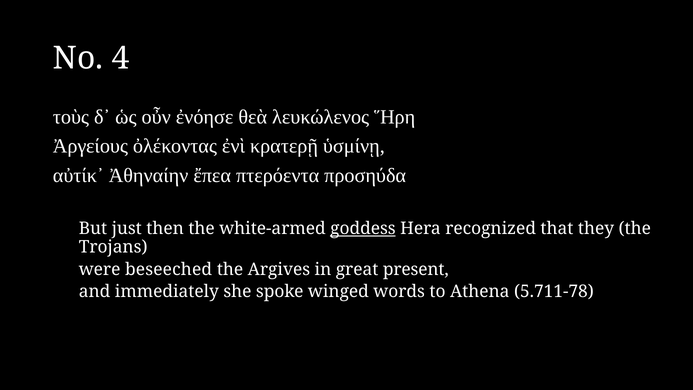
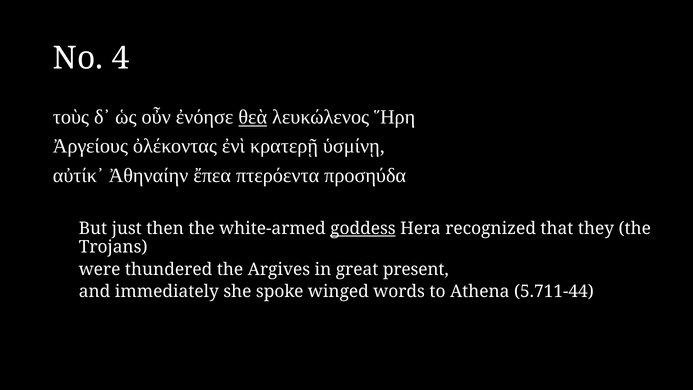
θεὰ underline: none -> present
beseeched: beseeched -> thundered
5.711-78: 5.711-78 -> 5.711-44
